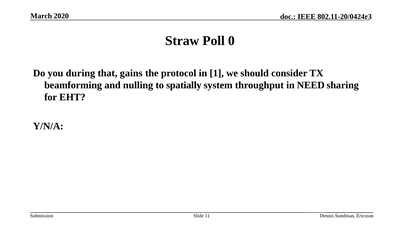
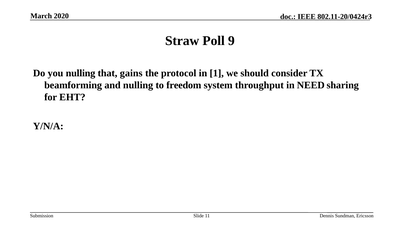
0: 0 -> 9
you during: during -> nulling
spatially: spatially -> freedom
